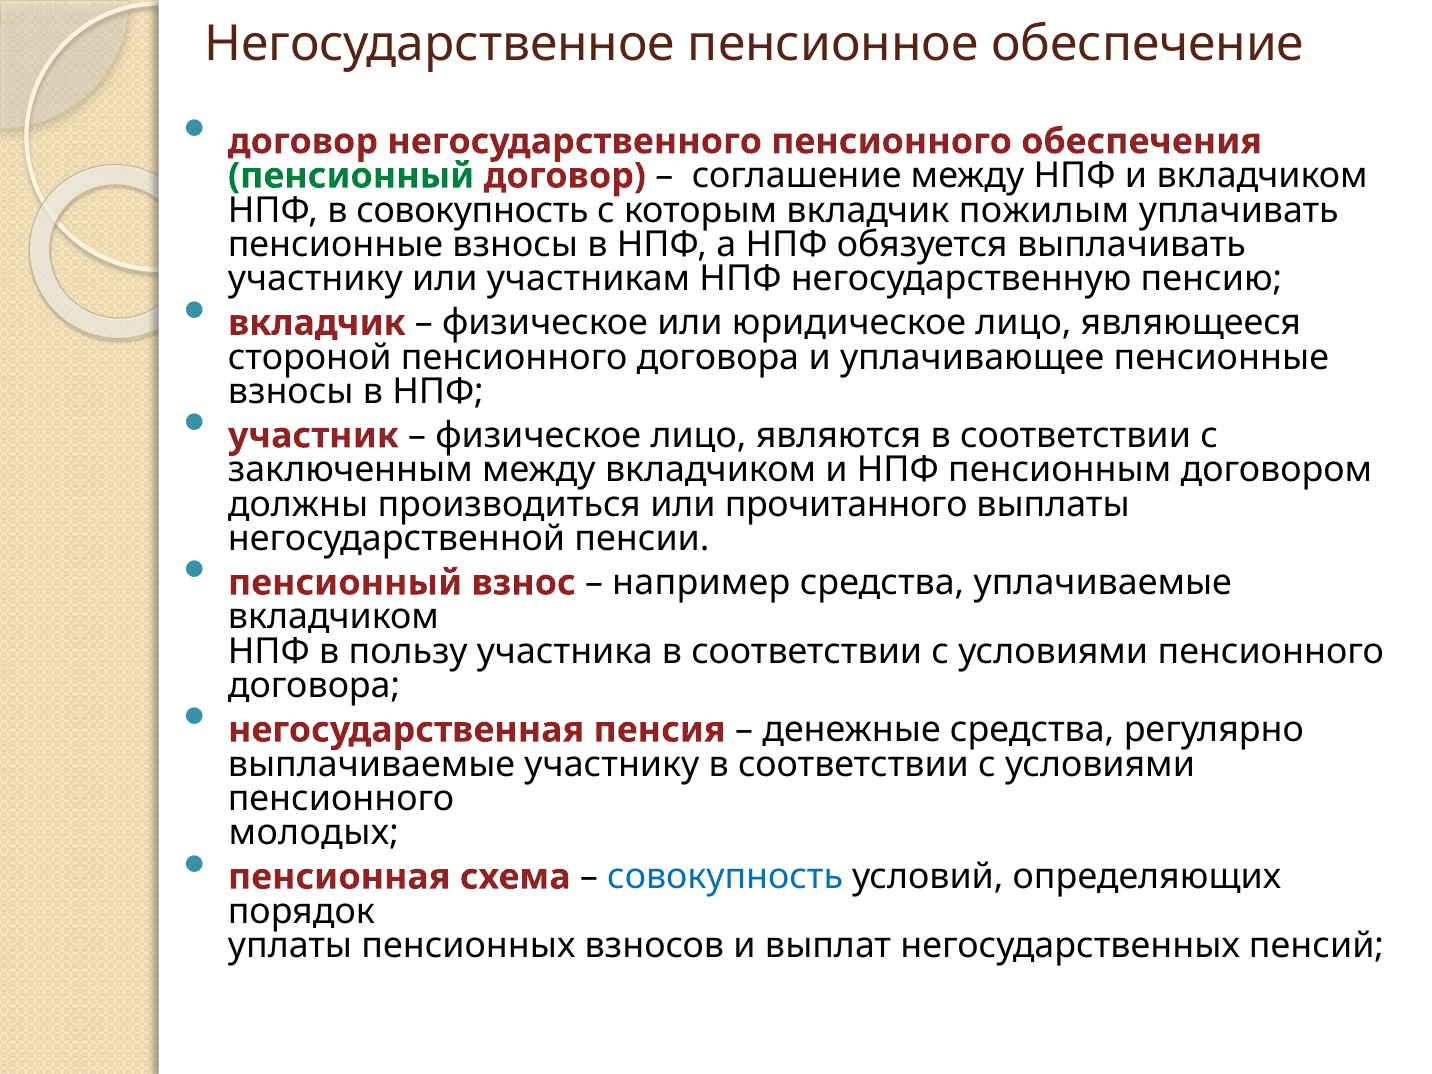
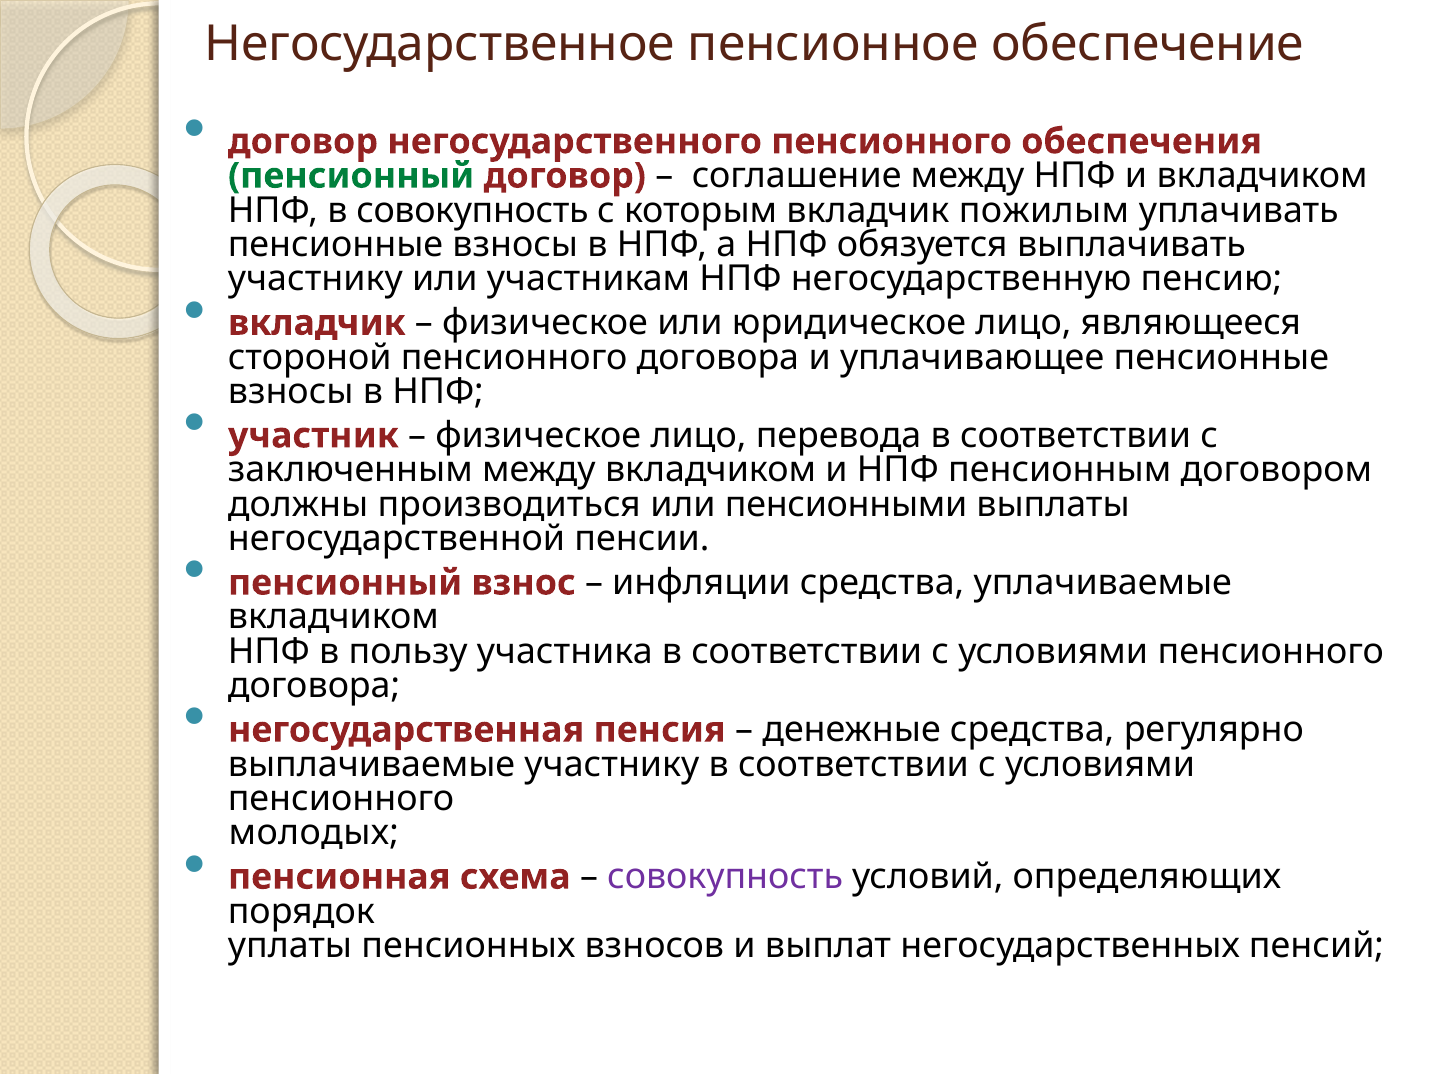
являются: являются -> перевода
прочитанного: прочитанного -> пенсионными
например: например -> инфляции
совокупность at (725, 877) colour: blue -> purple
